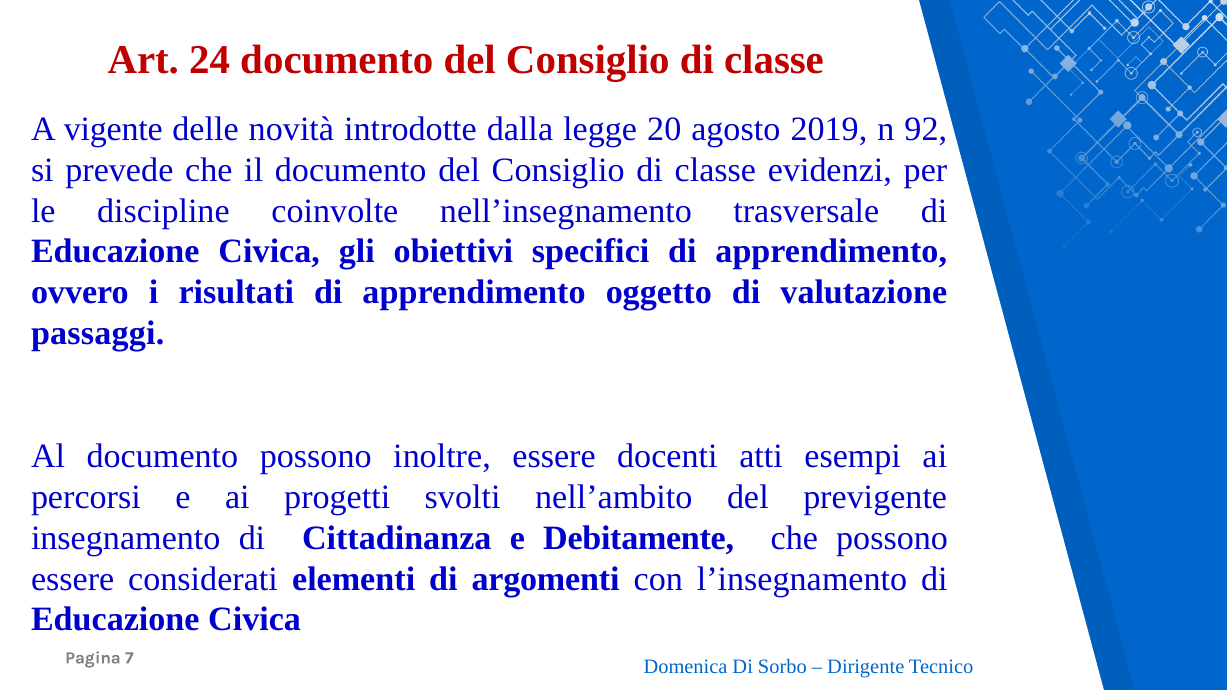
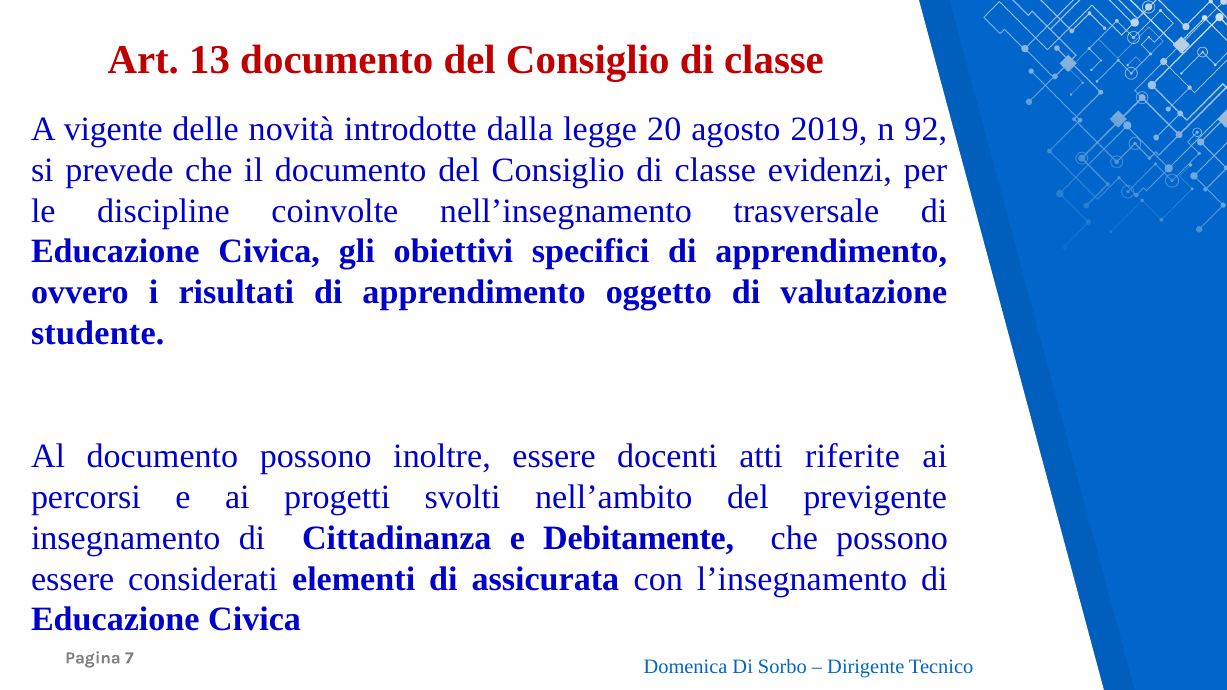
24: 24 -> 13
passaggi: passaggi -> studente
esempi: esempi -> riferite
argomenti: argomenti -> assicurata
